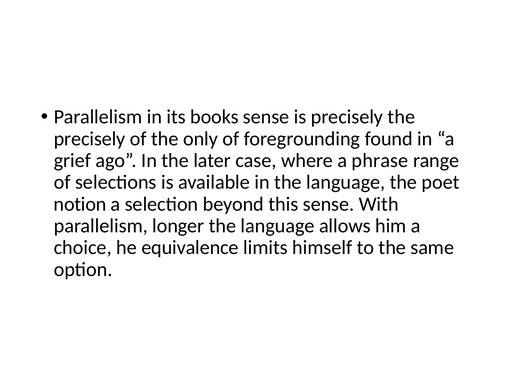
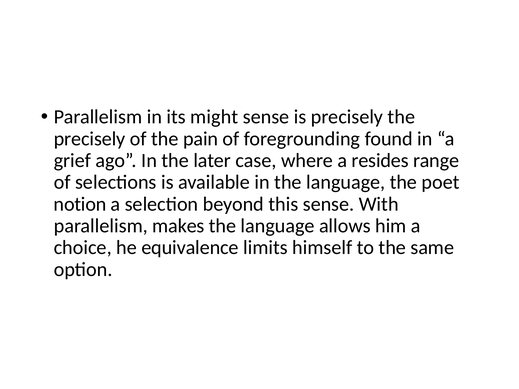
books: books -> might
only: only -> pain
phrase: phrase -> resides
longer: longer -> makes
